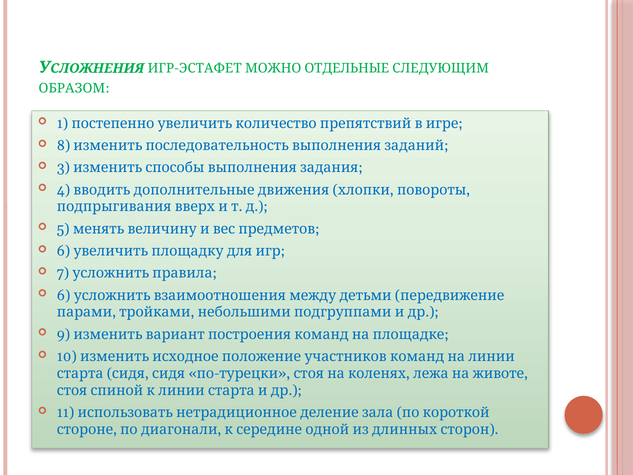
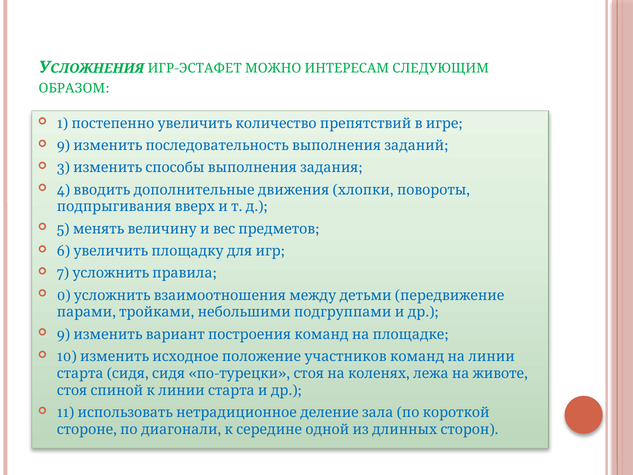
ОТДЕЛЬНЫЕ: ОТДЕЛЬНЫЕ -> ИНТЕРЕСАМ
8 at (63, 145): 8 -> 9
6 at (64, 295): 6 -> 0
